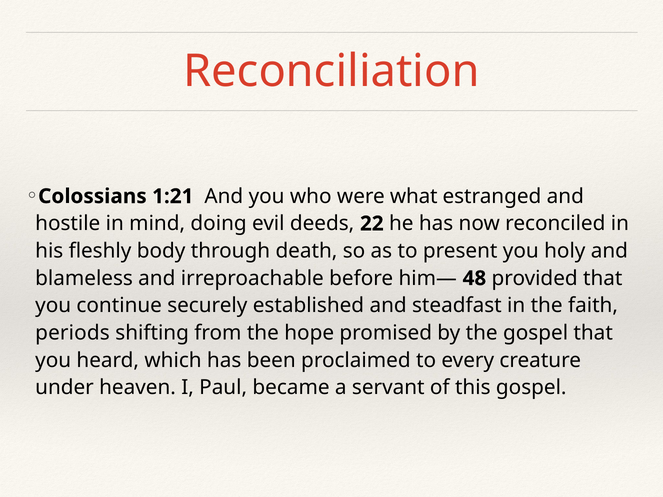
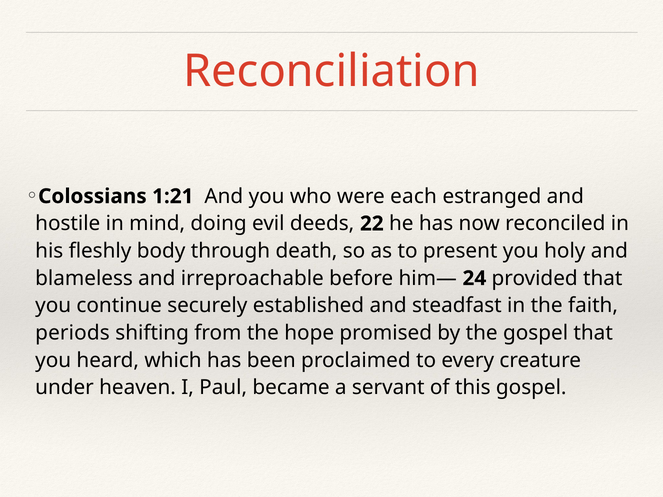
what: what -> each
48: 48 -> 24
